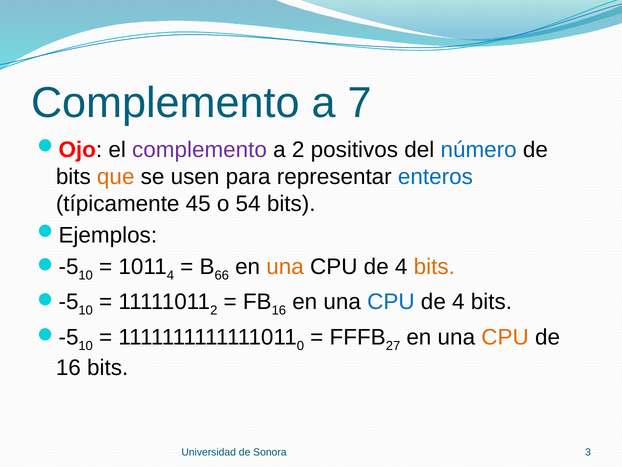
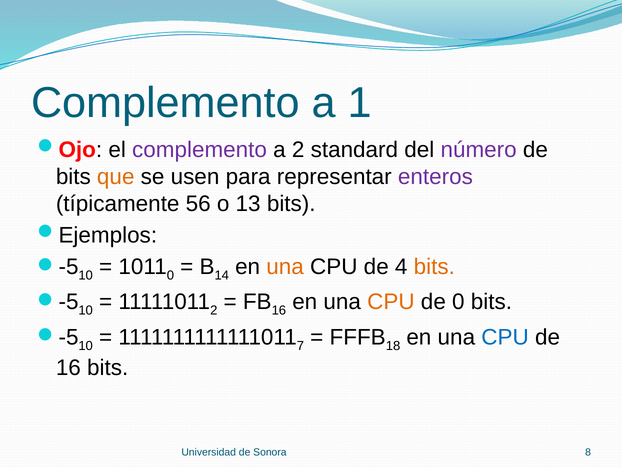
7: 7 -> 1
positivos: positivos -> standard
número colour: blue -> purple
enteros colour: blue -> purple
45: 45 -> 56
54: 54 -> 13
4 at (170, 275): 4 -> 0
66: 66 -> 14
CPU at (391, 302) colour: blue -> orange
4 at (458, 302): 4 -> 0
0: 0 -> 7
27: 27 -> 18
CPU at (505, 337) colour: orange -> blue
3: 3 -> 8
